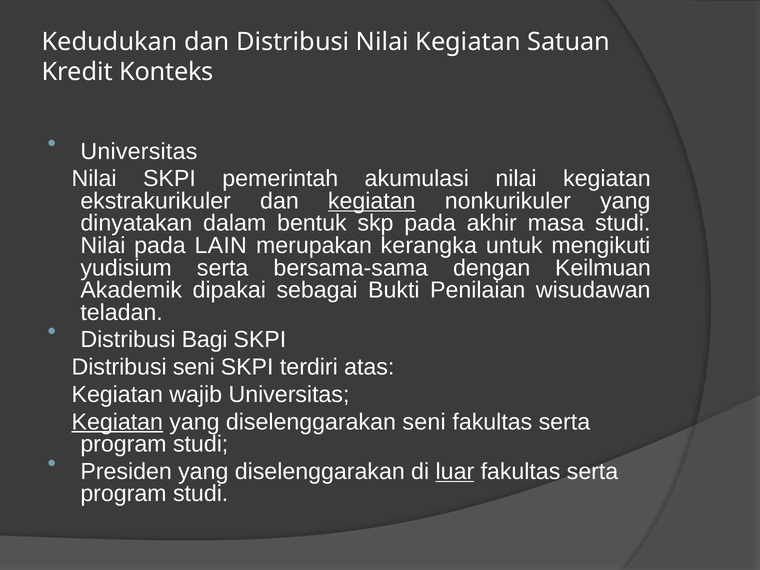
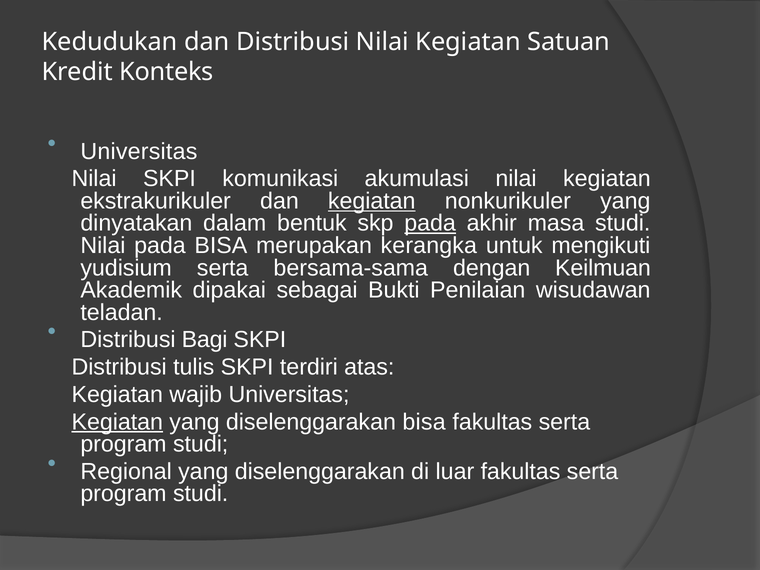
pemerintah: pemerintah -> komunikasi
pada at (430, 223) underline: none -> present
pada LAIN: LAIN -> BISA
Distribusi seni: seni -> tulis
diselenggarakan seni: seni -> bisa
Presiden: Presiden -> Regional
luar underline: present -> none
